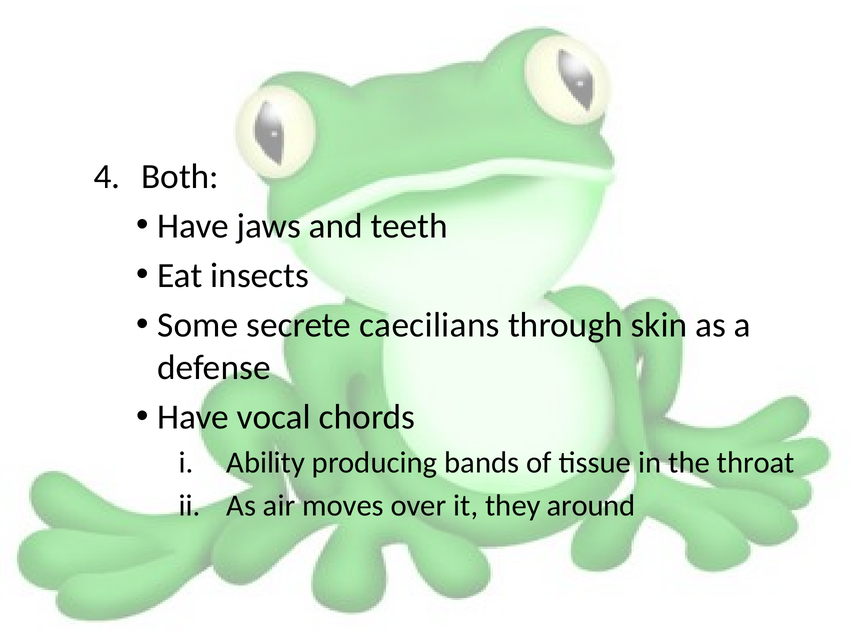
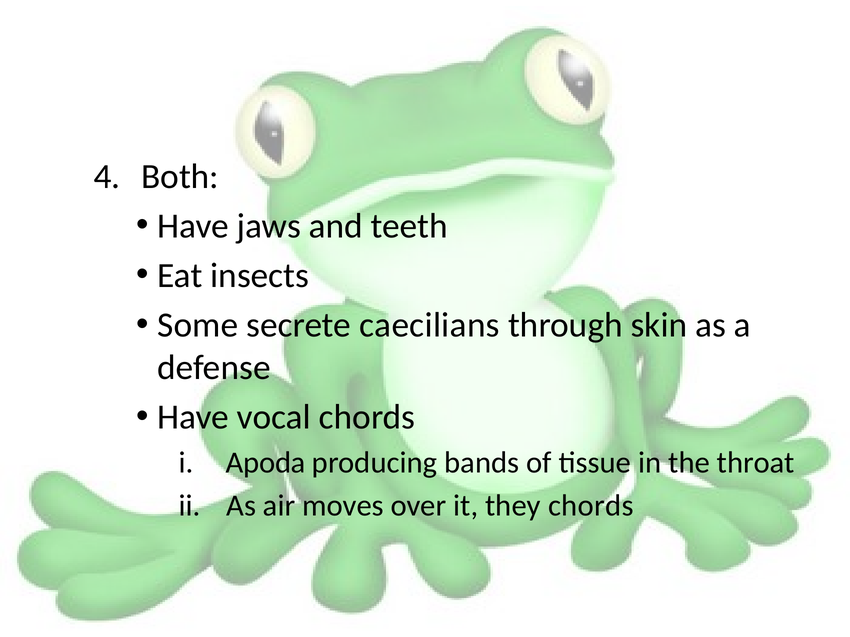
Ability: Ability -> Apoda
they around: around -> chords
